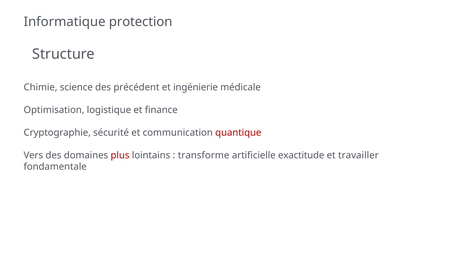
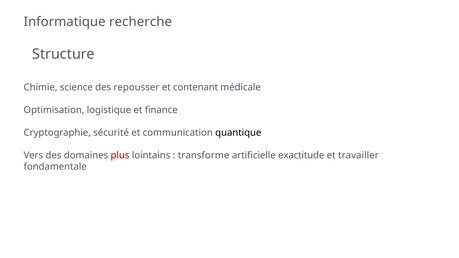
protection: protection -> recherche
précédent: précédent -> repousser
ingénierie: ingénierie -> contenant
quantique colour: red -> black
